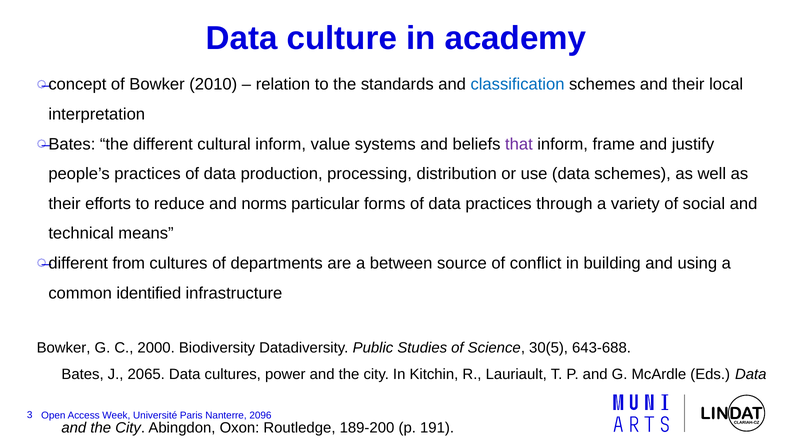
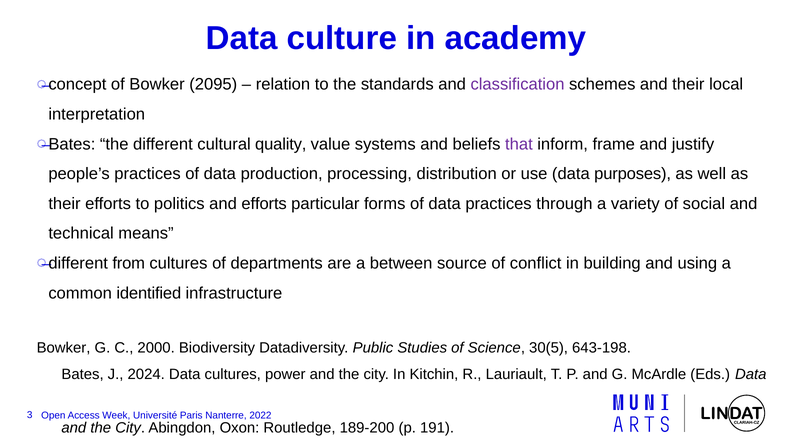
2010: 2010 -> 2095
classification colour: blue -> purple
cultural inform: inform -> quality
data schemes: schemes -> purposes
reduce: reduce -> politics
and norms: norms -> efforts
643-688: 643-688 -> 643-198
2065: 2065 -> 2024
2096: 2096 -> 2022
